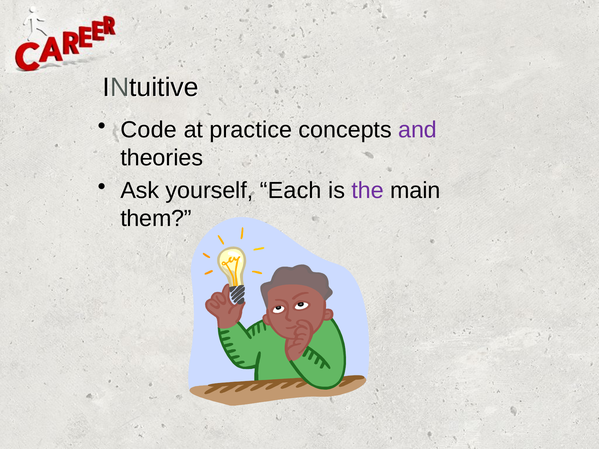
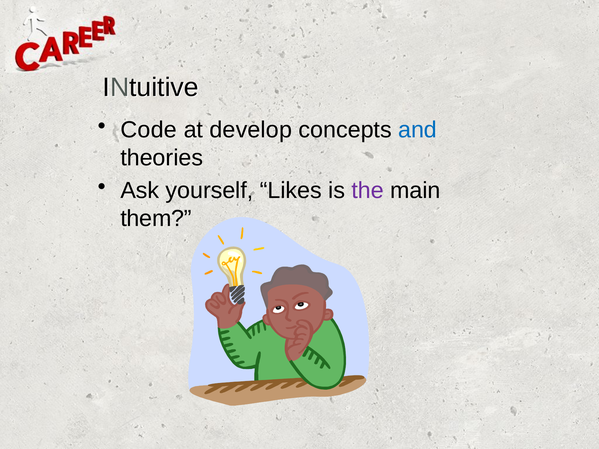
practice: practice -> develop
and colour: purple -> blue
Each: Each -> Likes
